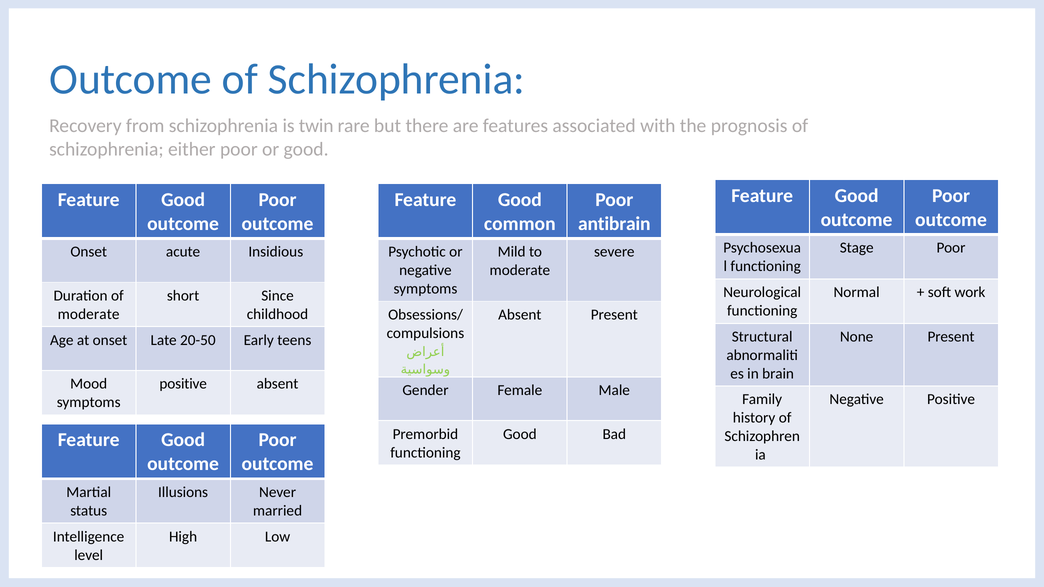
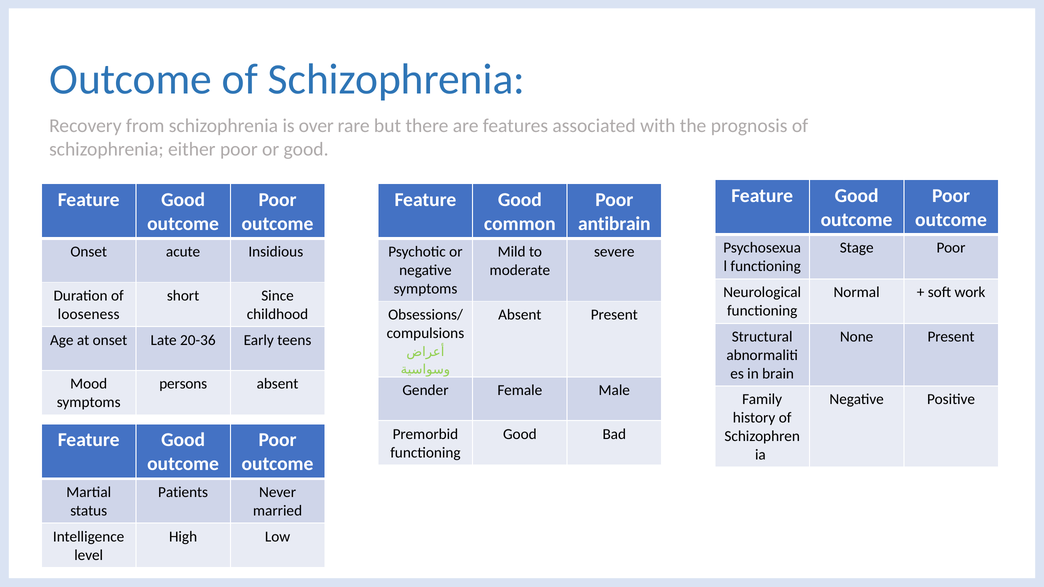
twin: twin -> over
moderate at (89, 314): moderate -> looseness
20-50: 20-50 -> 20-36
positive at (183, 384): positive -> persons
Illusions: Illusions -> Patients
